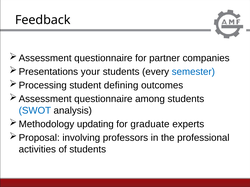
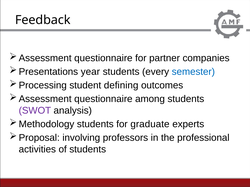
your: your -> year
SWOT colour: blue -> purple
updating at (95, 124): updating -> students
